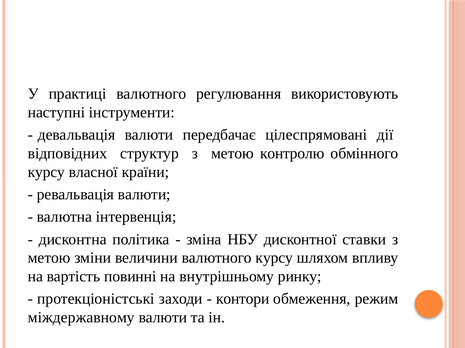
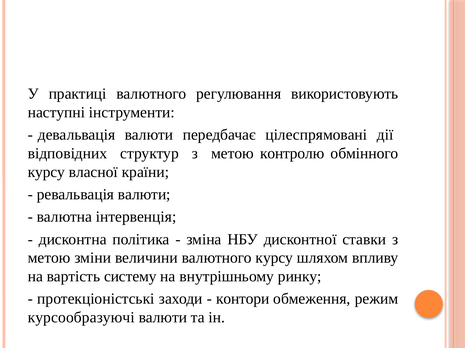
повинні: повинні -> систему
міждержавному: міждержавному -> курсообразуючі
